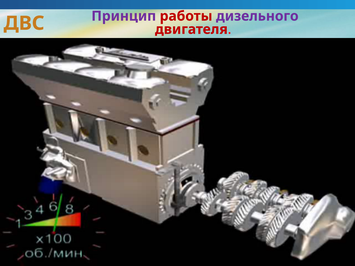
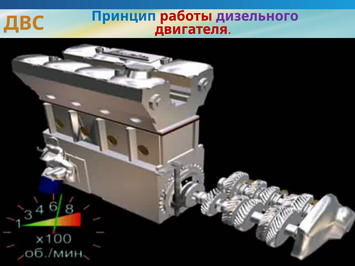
Принцип at (124, 16) colour: purple -> blue
